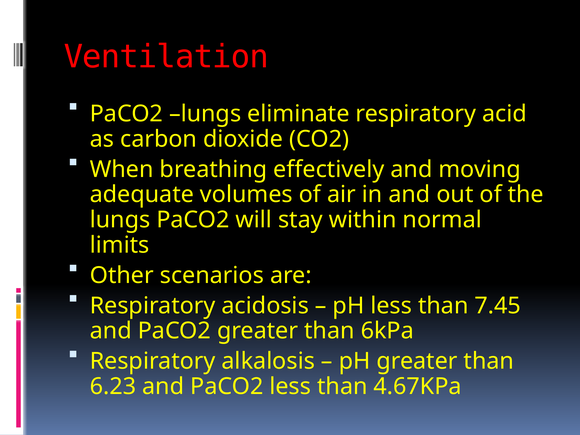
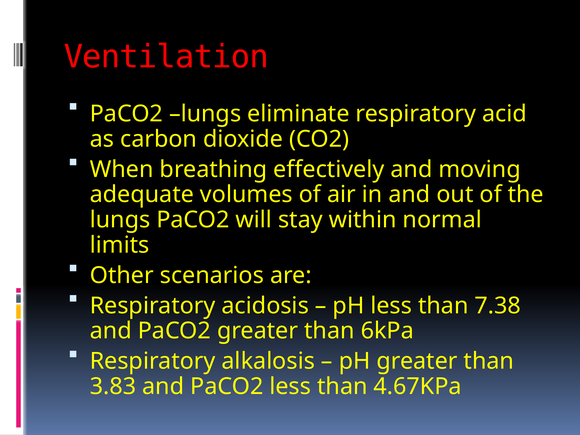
7.45: 7.45 -> 7.38
6.23: 6.23 -> 3.83
